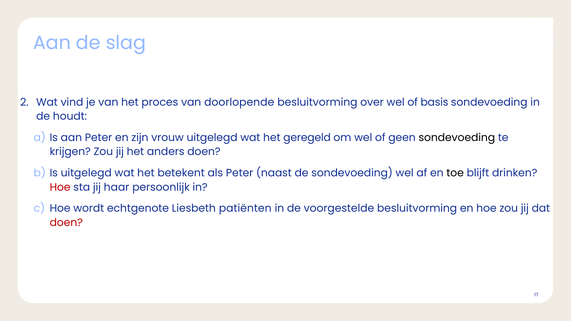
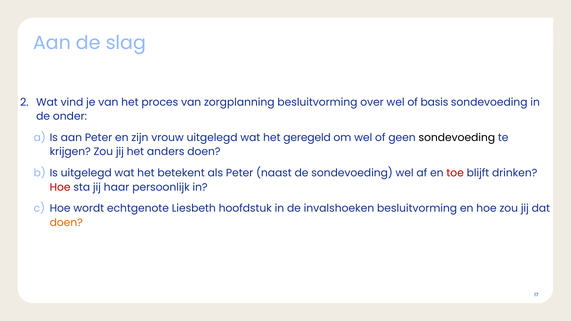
doorlopende: doorlopende -> zorgplanning
houdt: houdt -> onder
toe colour: black -> red
patiënten: patiënten -> hoofdstuk
voorgestelde: voorgestelde -> invalshoeken
doen at (66, 223) colour: red -> orange
